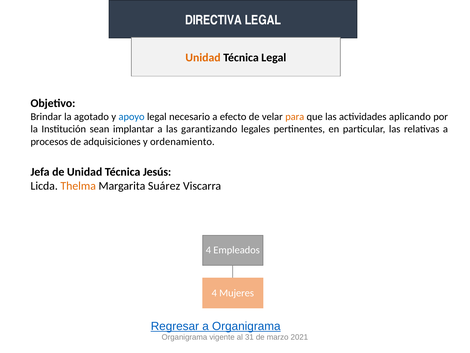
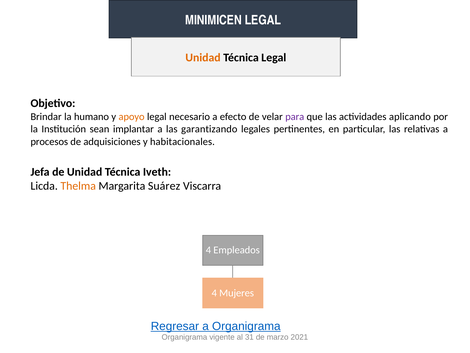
DIRECTIVA: DIRECTIVA -> MINIMICEN
agotado: agotado -> humano
apoyo colour: blue -> orange
para colour: orange -> purple
ordenamiento: ordenamiento -> habitacionales
Jesús: Jesús -> Iveth
